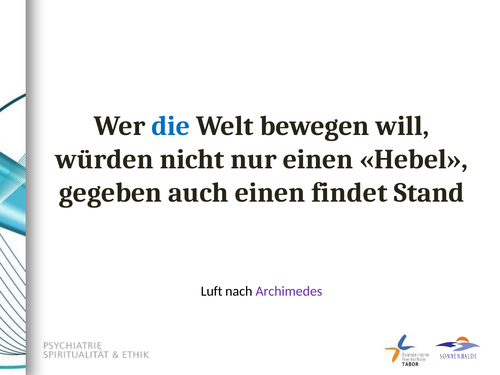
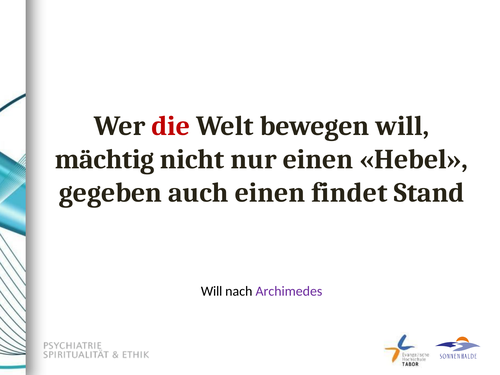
die colour: blue -> red
würden: würden -> mächtig
Luft at (212, 291): Luft -> Will
